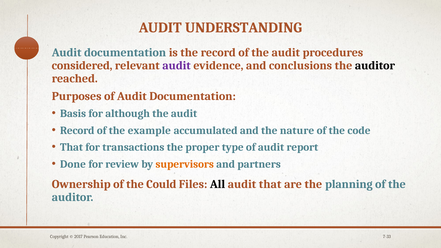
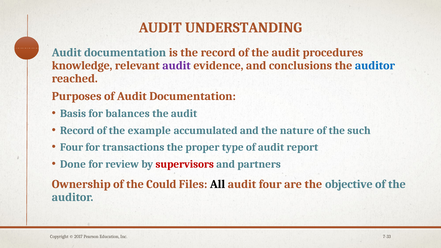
considered: considered -> knowledge
auditor at (375, 66) colour: black -> blue
although: although -> balances
code: code -> such
That at (72, 147): That -> Four
supervisors colour: orange -> red
audit that: that -> four
planning: planning -> objective
